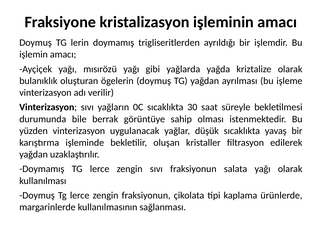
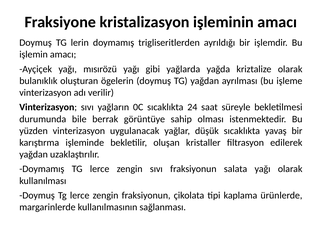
30: 30 -> 24
